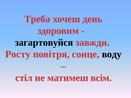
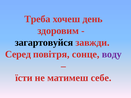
Росту: Росту -> Серед
воду colour: black -> purple
стіл: стіл -> їсти
всім: всім -> себе
